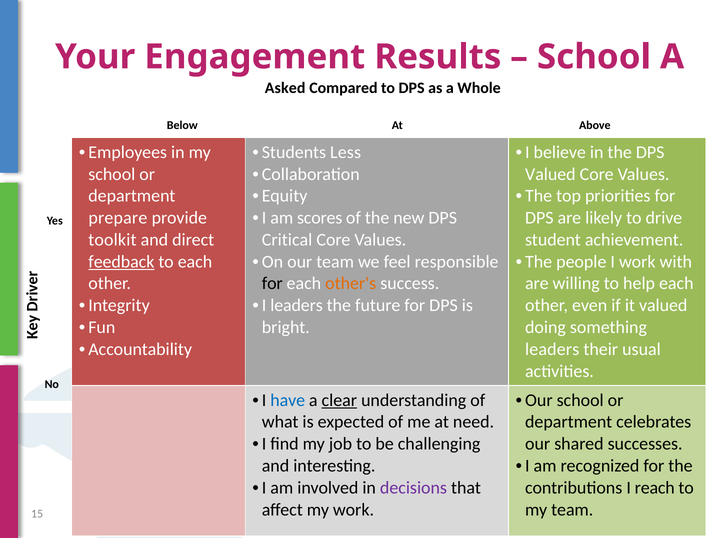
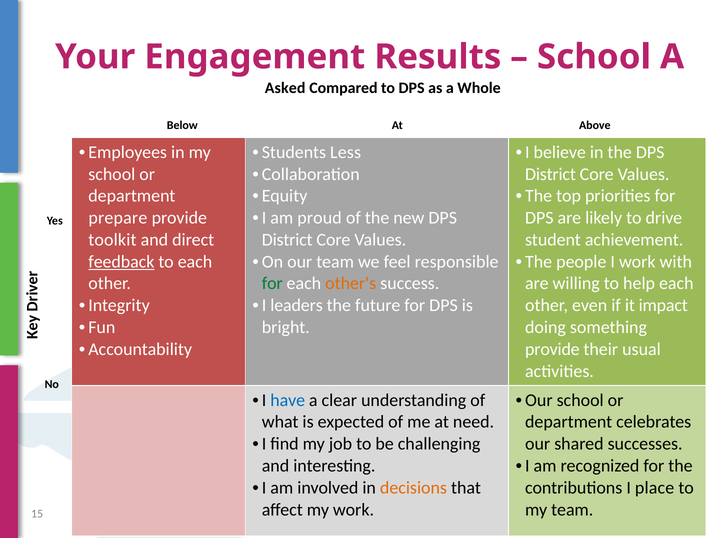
Valued at (550, 174): Valued -> District
scores: scores -> proud
Critical at (287, 240): Critical -> District
for at (272, 284) colour: black -> green
it valued: valued -> impact
leaders at (552, 350): leaders -> provide
clear underline: present -> none
decisions colour: purple -> orange
reach: reach -> place
